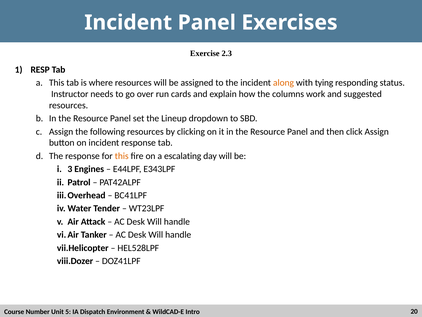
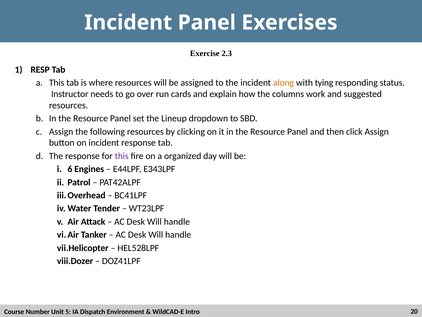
this at (122, 156) colour: orange -> purple
escalating: escalating -> organized
3: 3 -> 6
